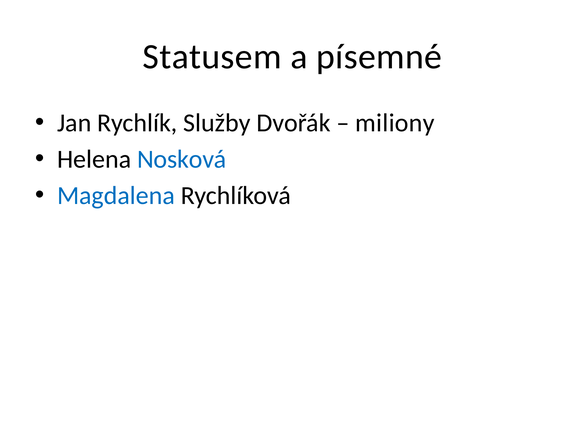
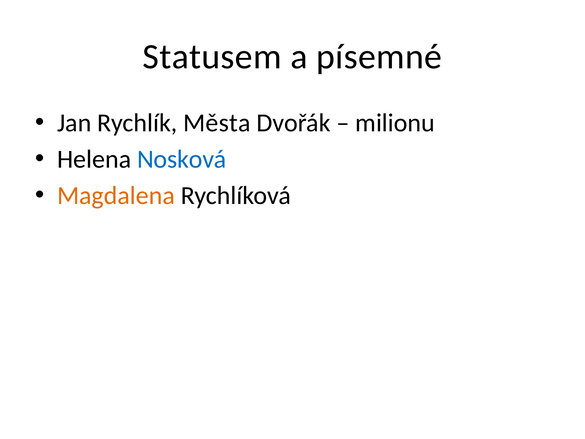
Služby: Služby -> Města
miliony: miliony -> milionu
Magdalena colour: blue -> orange
